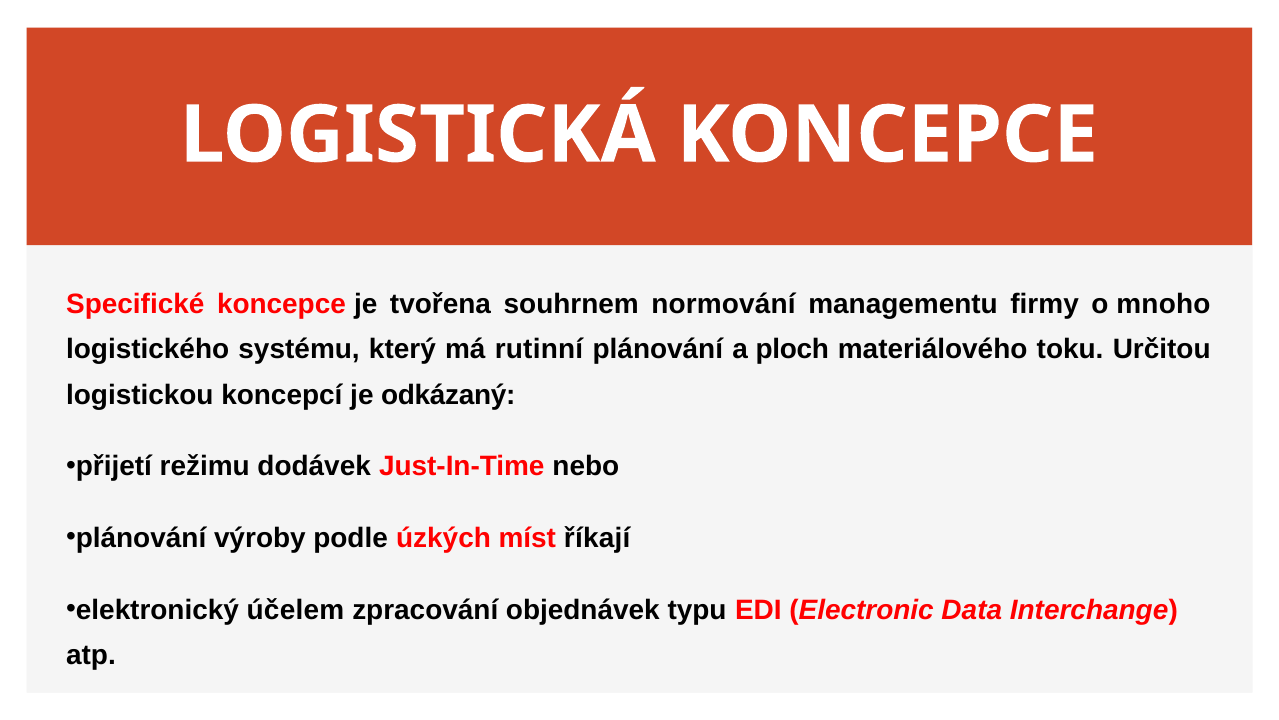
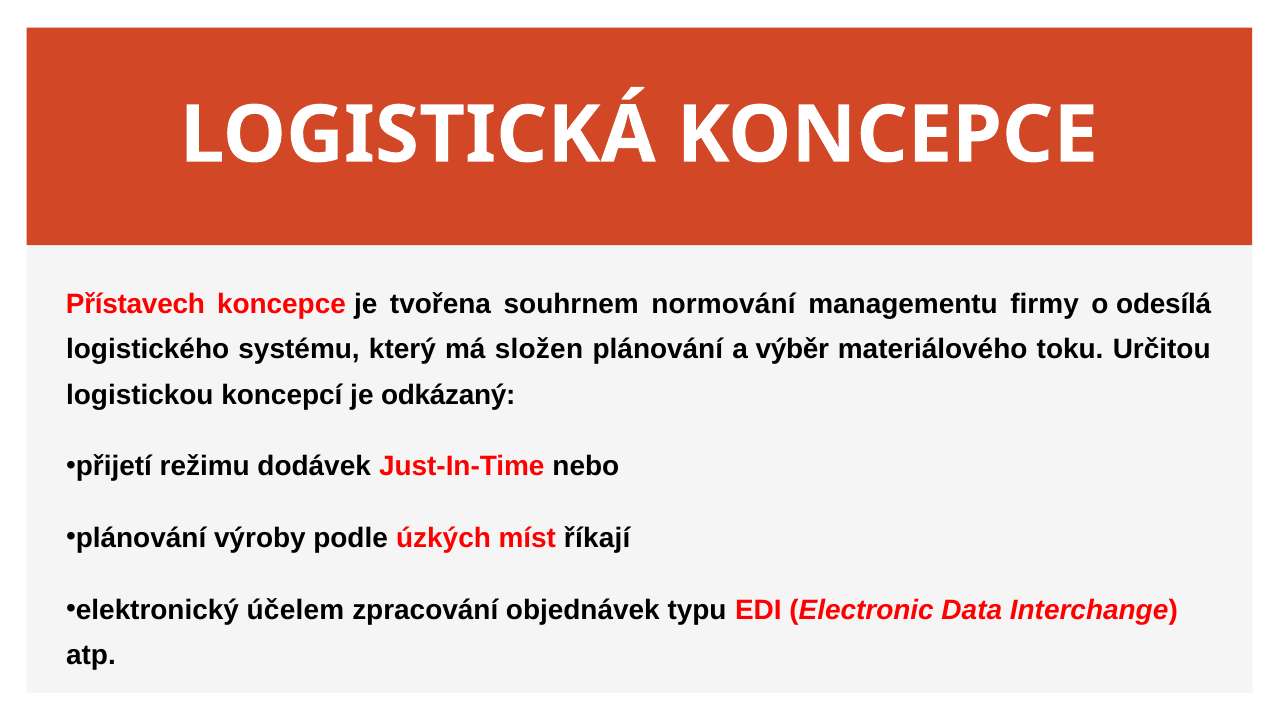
Specifické: Specifické -> Přístavech
mnoho: mnoho -> odesílá
rutinní: rutinní -> složen
ploch: ploch -> výběr
